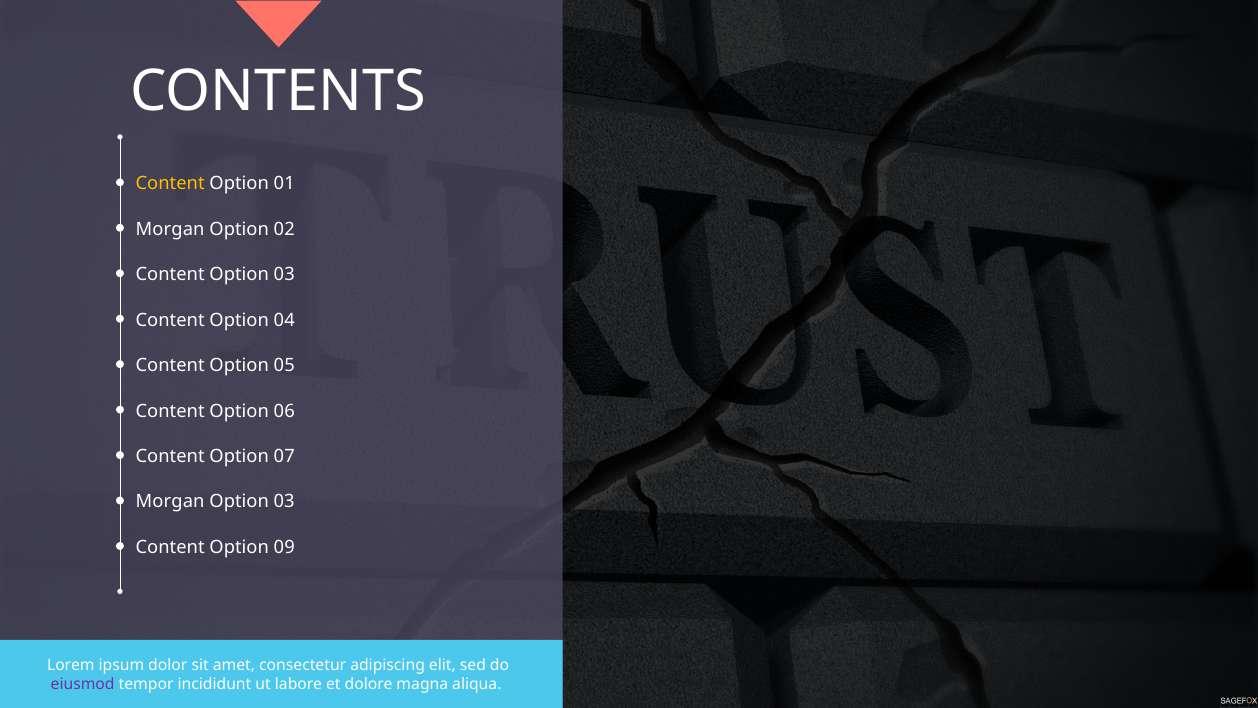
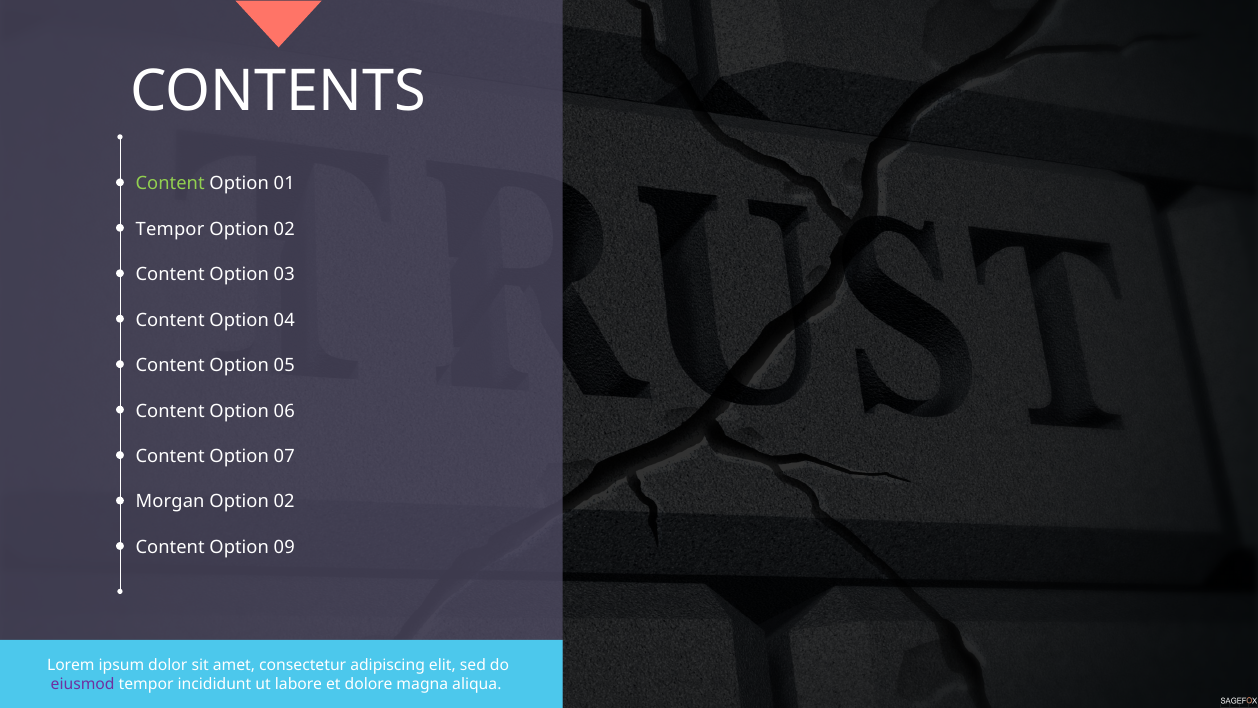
Content at (170, 183) colour: yellow -> light green
Morgan at (170, 229): Morgan -> Tempor
03 at (284, 502): 03 -> 02
